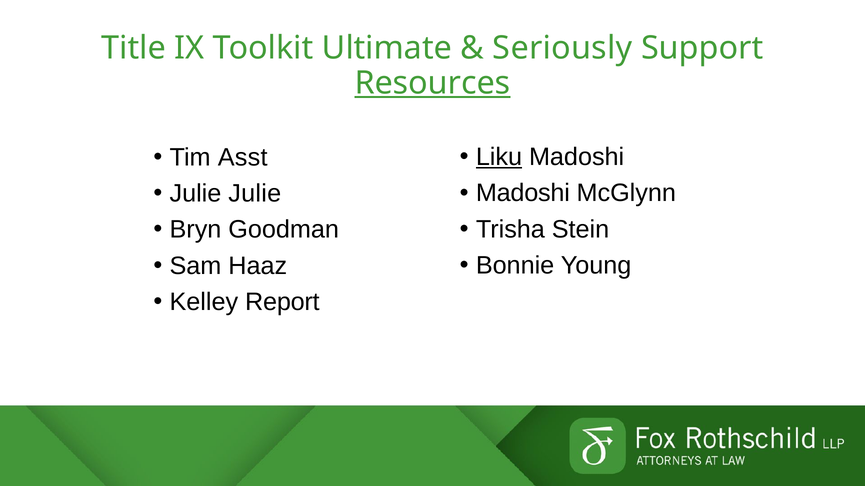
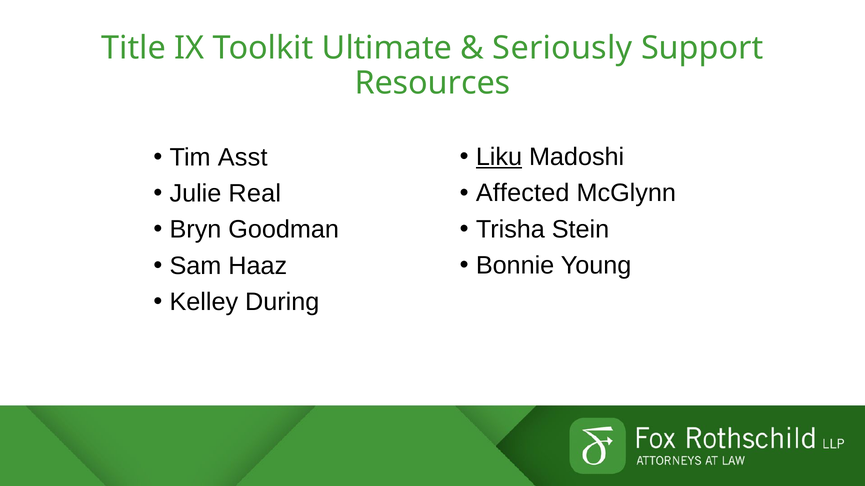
Resources underline: present -> none
Madoshi at (523, 193): Madoshi -> Affected
Julie Julie: Julie -> Real
Report: Report -> During
